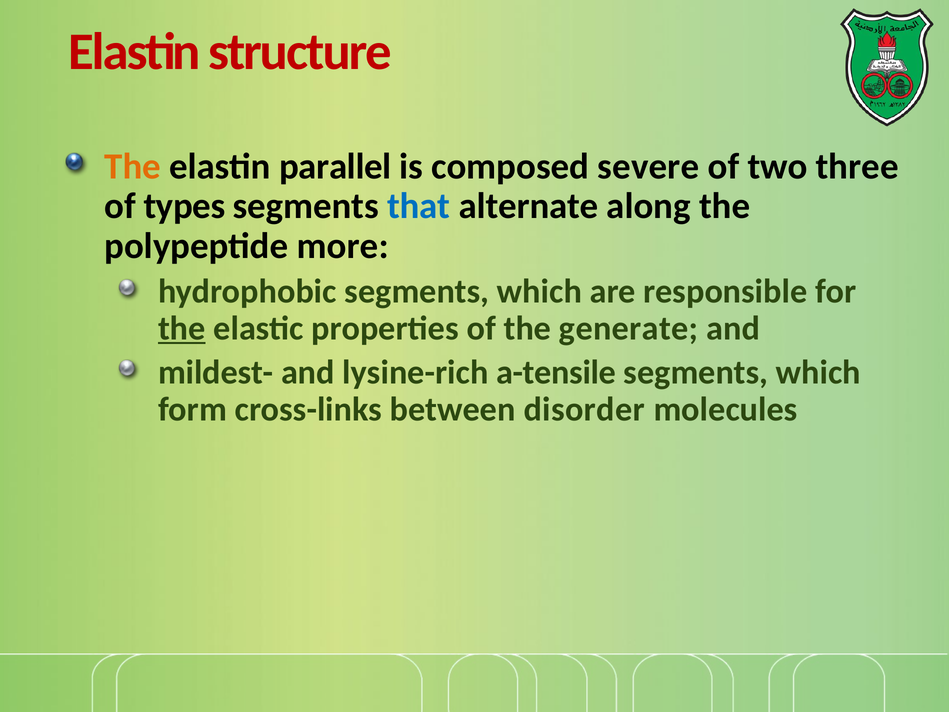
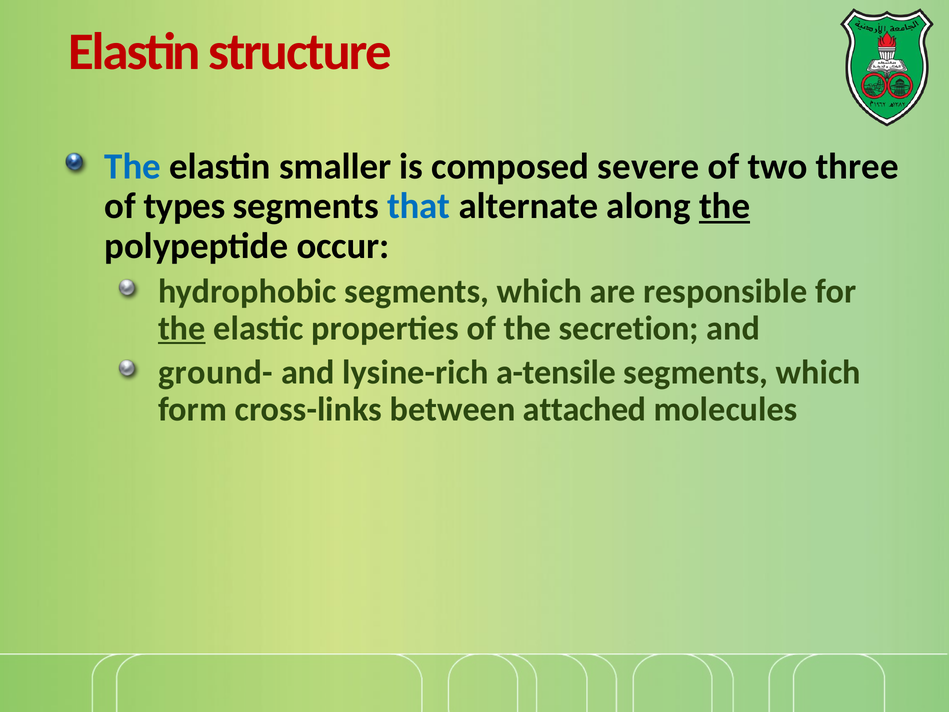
The at (133, 166) colour: orange -> blue
parallel: parallel -> smaller
the at (725, 206) underline: none -> present
more: more -> occur
generate: generate -> secretion
mildest-: mildest- -> ground-
disorder: disorder -> attached
